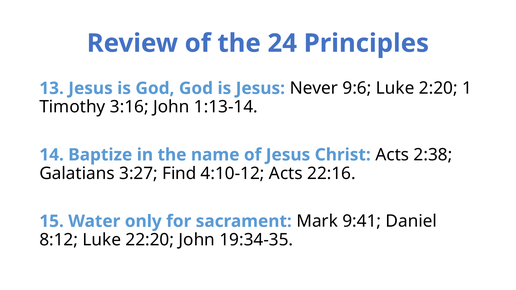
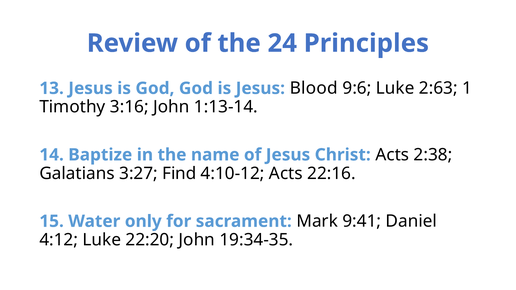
Never: Never -> Blood
2:20: 2:20 -> 2:63
8:12: 8:12 -> 4:12
